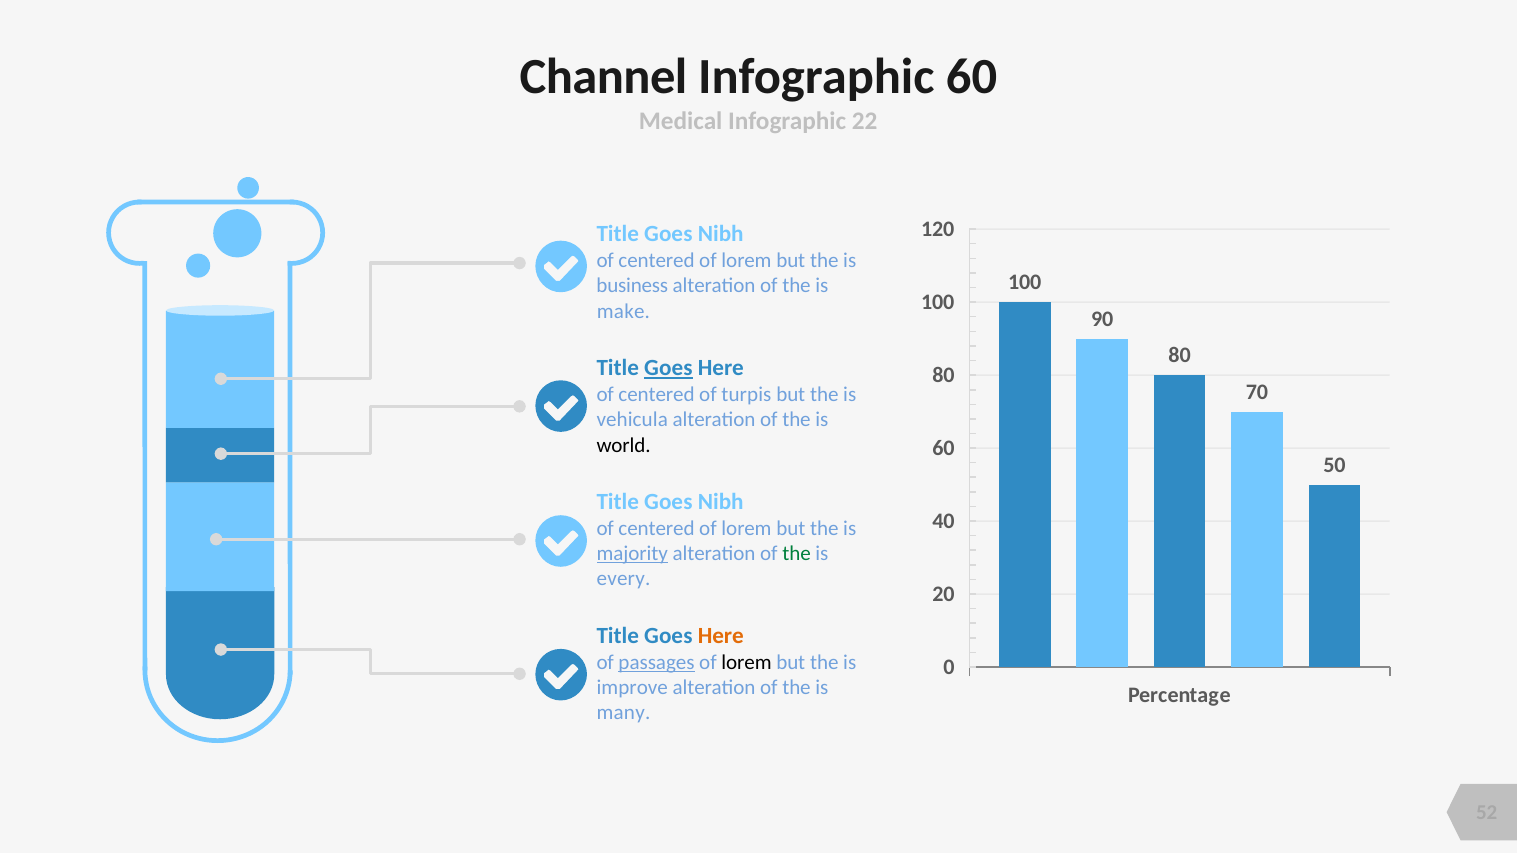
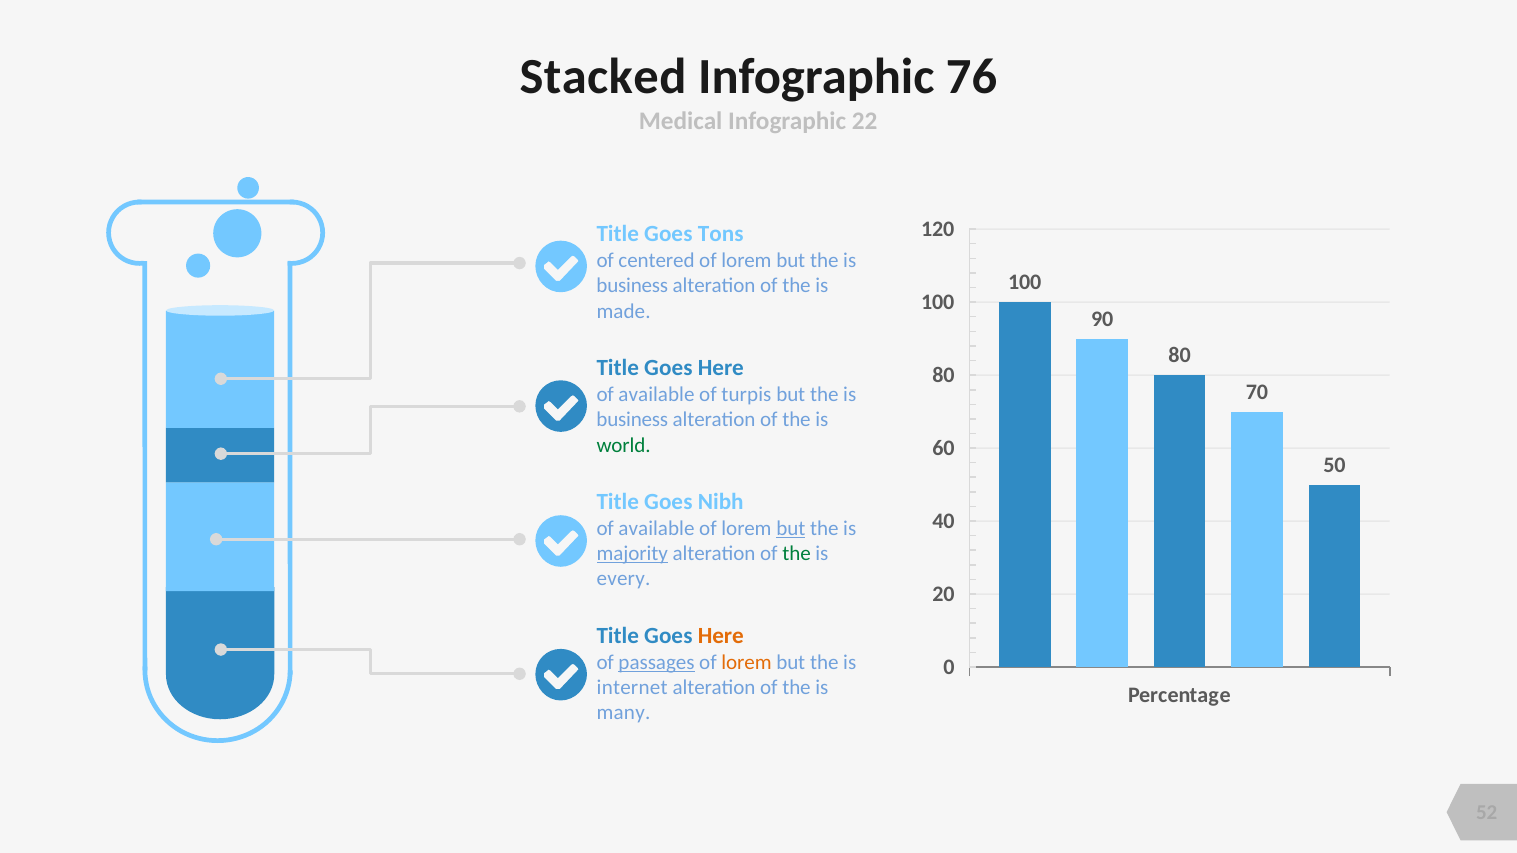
Channel: Channel -> Stacked
Infographic 60: 60 -> 76
Nibh at (721, 234): Nibh -> Tons
make: make -> made
Goes at (668, 368) underline: present -> none
centered at (657, 395): centered -> available
vehicula at (632, 420): vehicula -> business
world colour: black -> green
centered at (657, 529): centered -> available
but at (791, 529) underline: none -> present
lorem at (747, 662) colour: black -> orange
improve: improve -> internet
